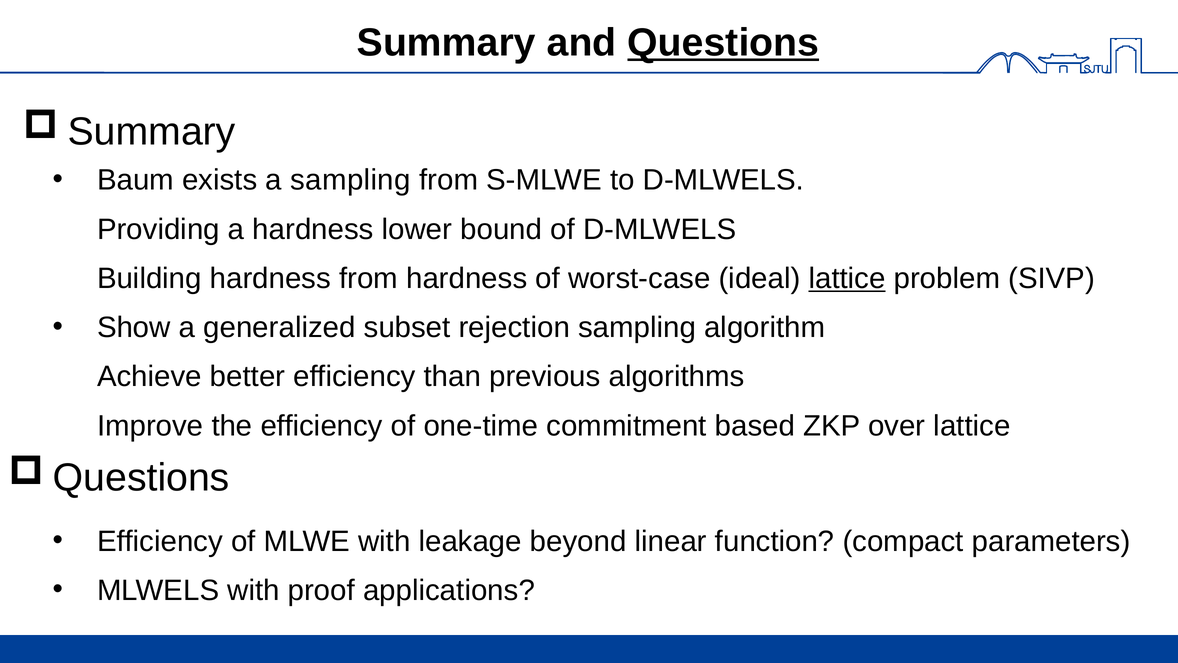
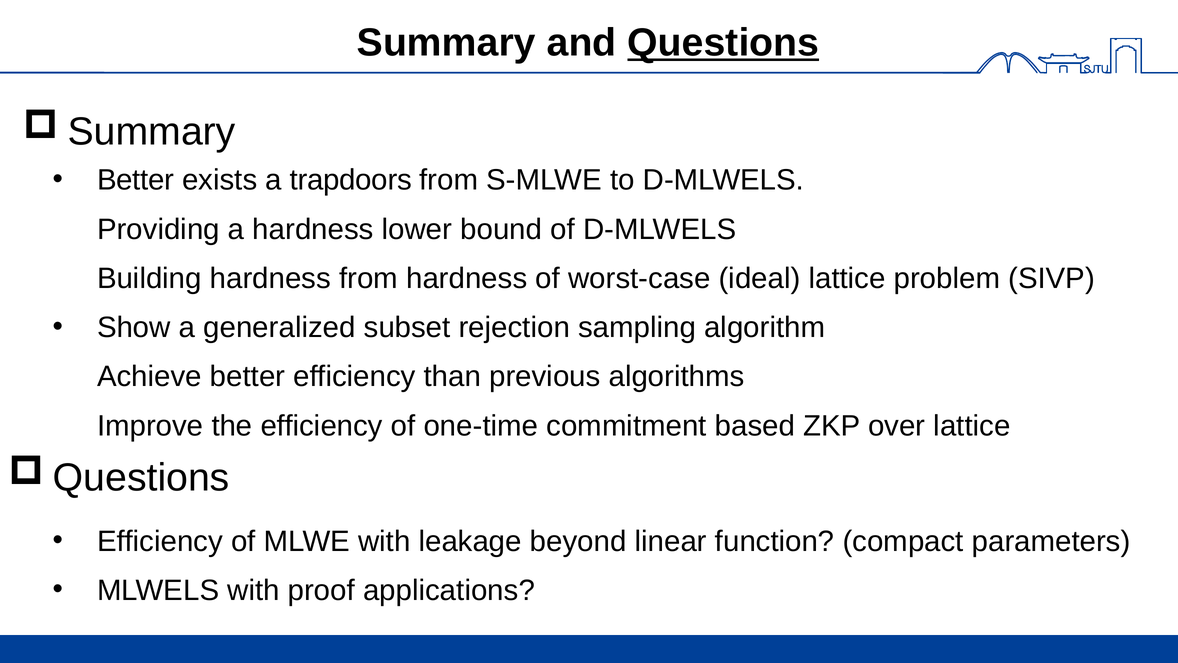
Baum at (135, 180): Baum -> Better
a sampling: sampling -> trapdoors
lattice at (847, 278) underline: present -> none
